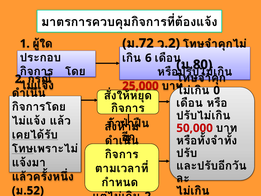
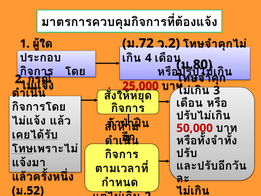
6: 6 -> 4
0: 0 -> 3
